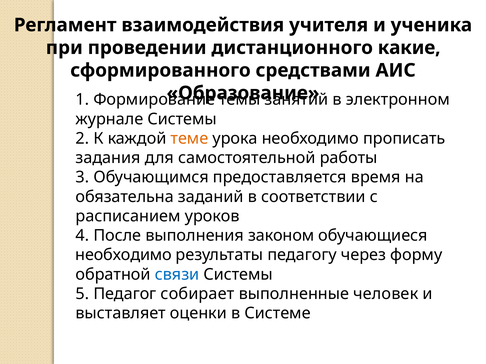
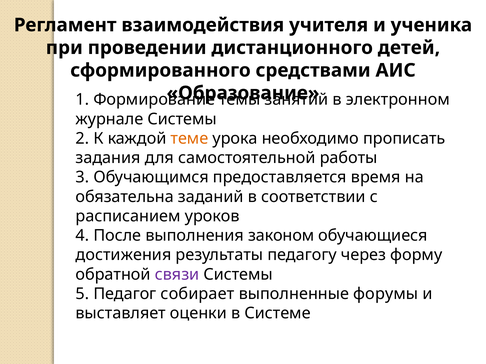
какие: какие -> детей
необходимо at (124, 255): необходимо -> достижения
связи colour: blue -> purple
человек: человек -> форумы
